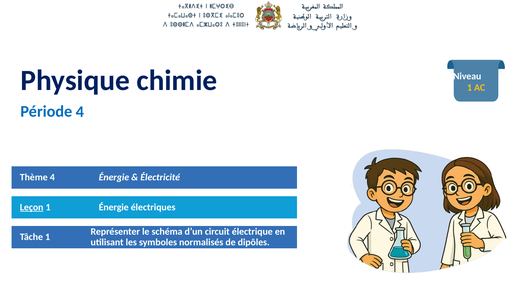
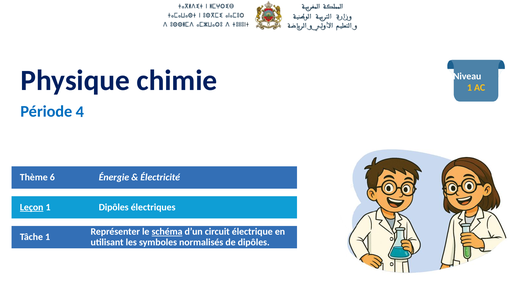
Thème 4: 4 -> 6
Énergie at (114, 207): Énergie -> Dipôles
schéma underline: none -> present
